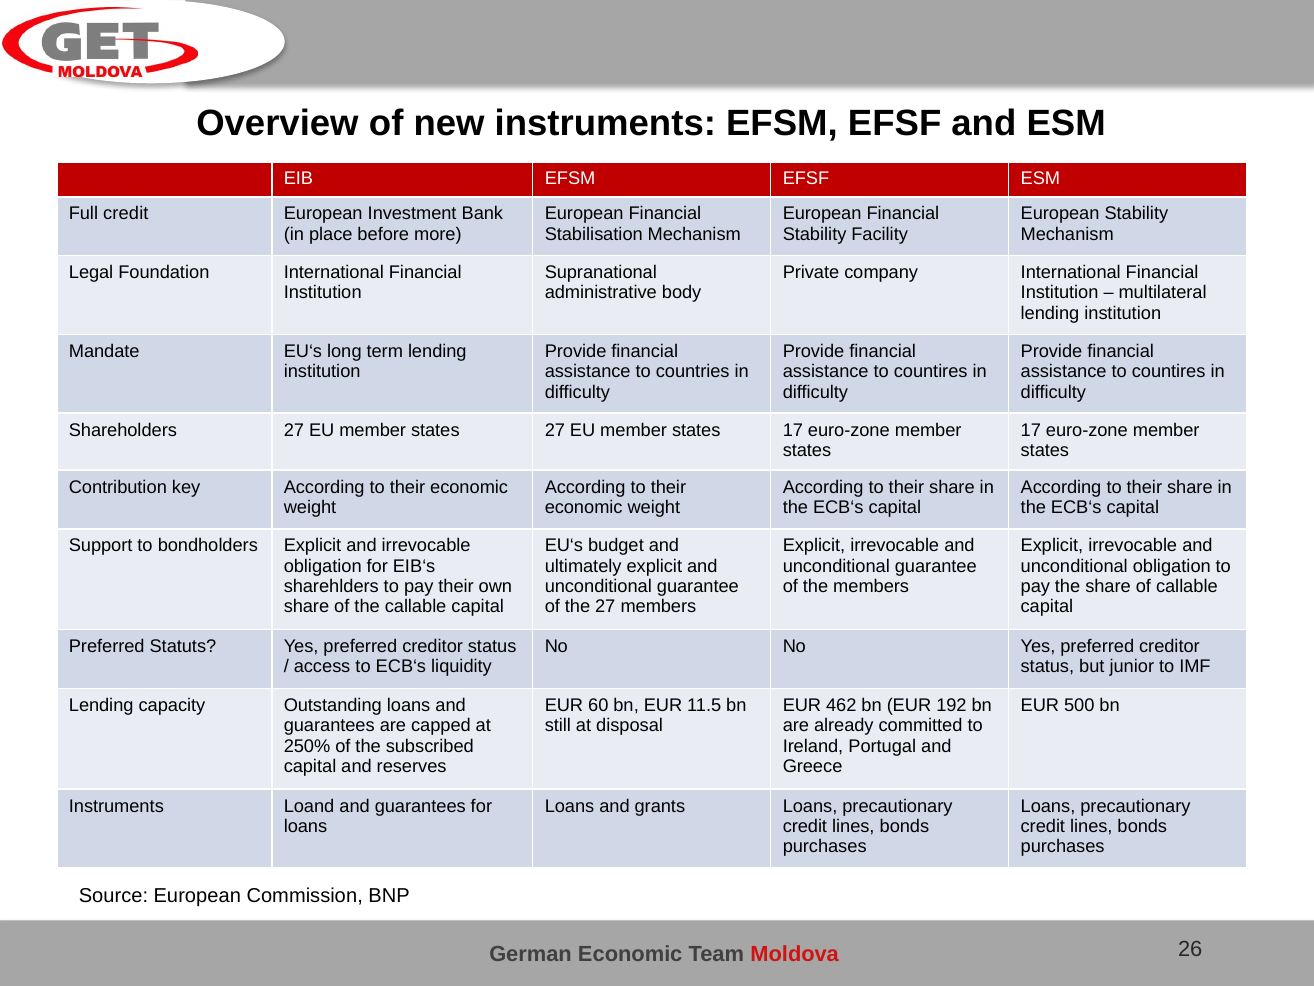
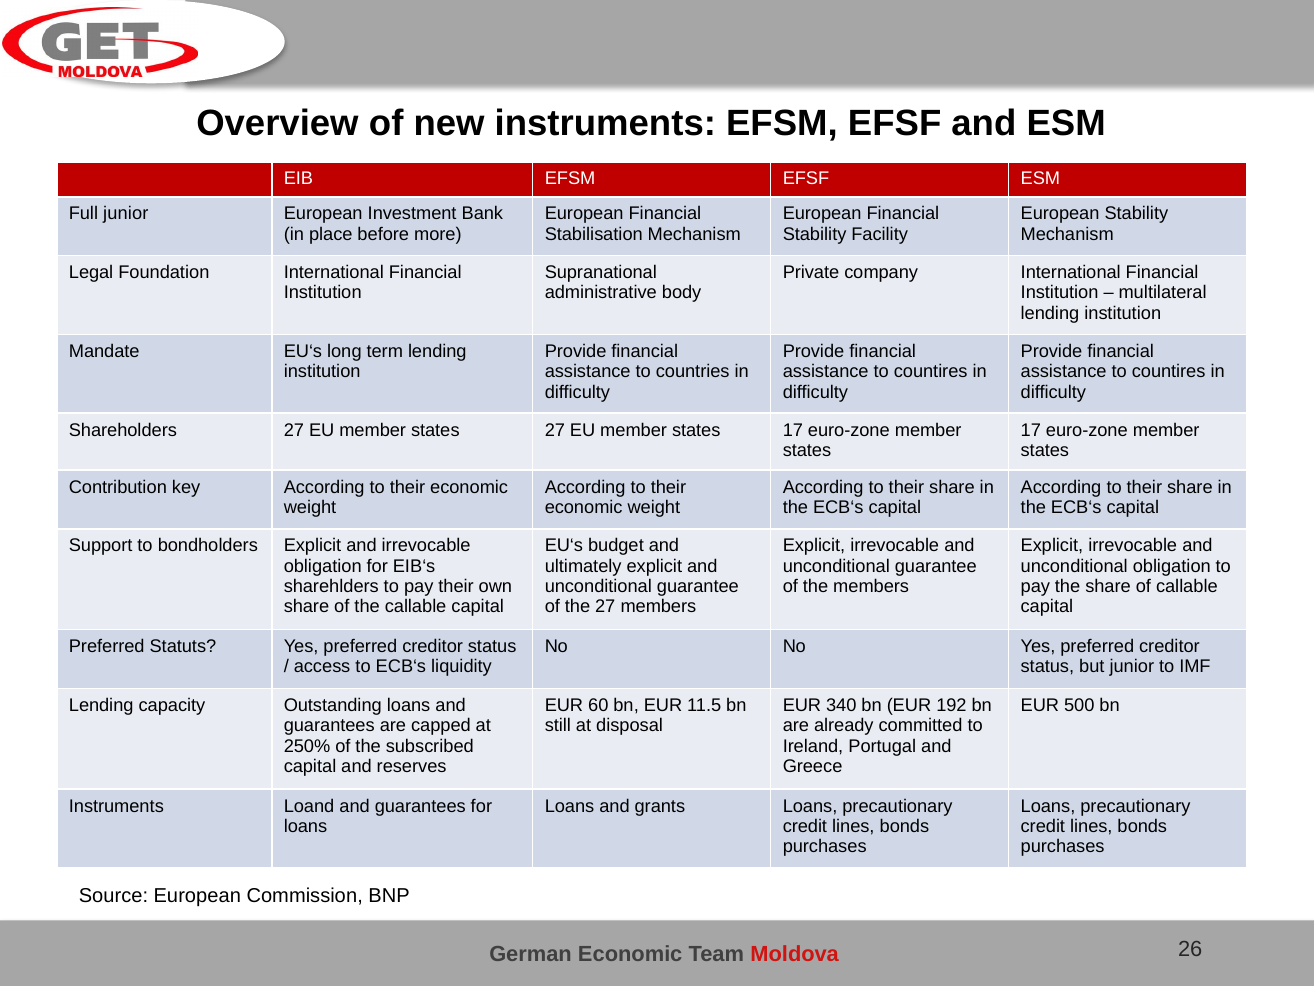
Full credit: credit -> junior
462: 462 -> 340
